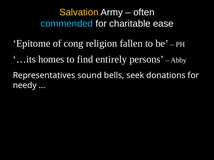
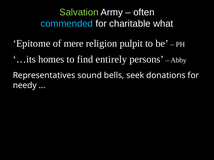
Salvation colour: yellow -> light green
ease: ease -> what
cong: cong -> mere
fallen: fallen -> pulpit
